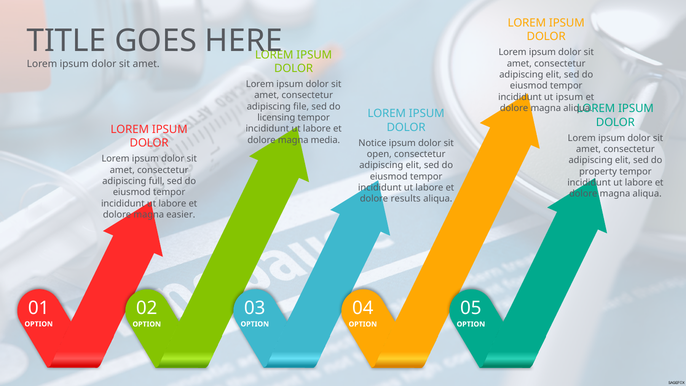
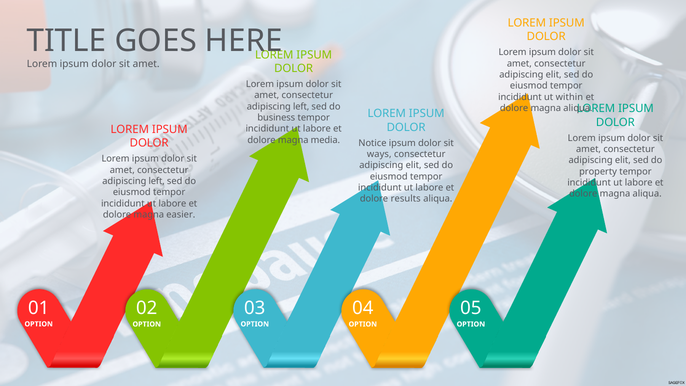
ut ipsum: ipsum -> within
file at (301, 106): file -> left
licensing: licensing -> business
open: open -> ways
full at (157, 181): full -> left
